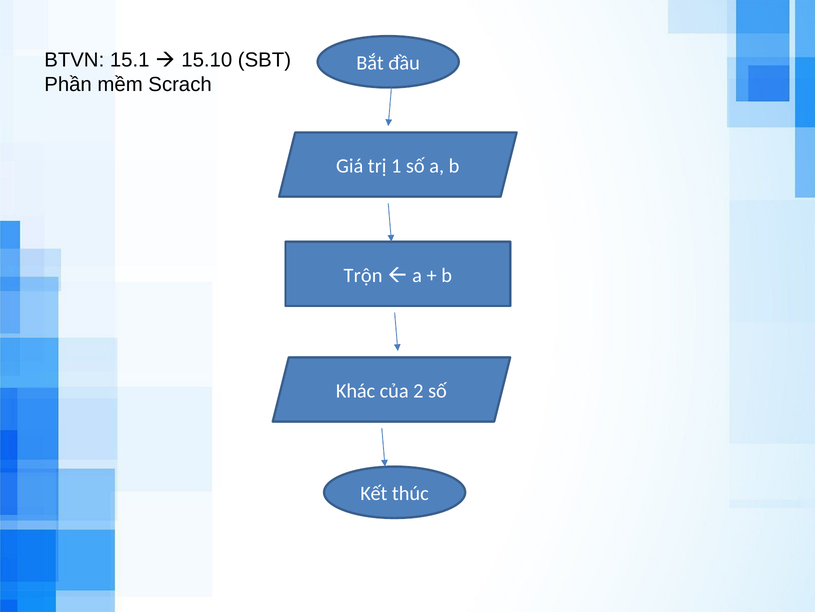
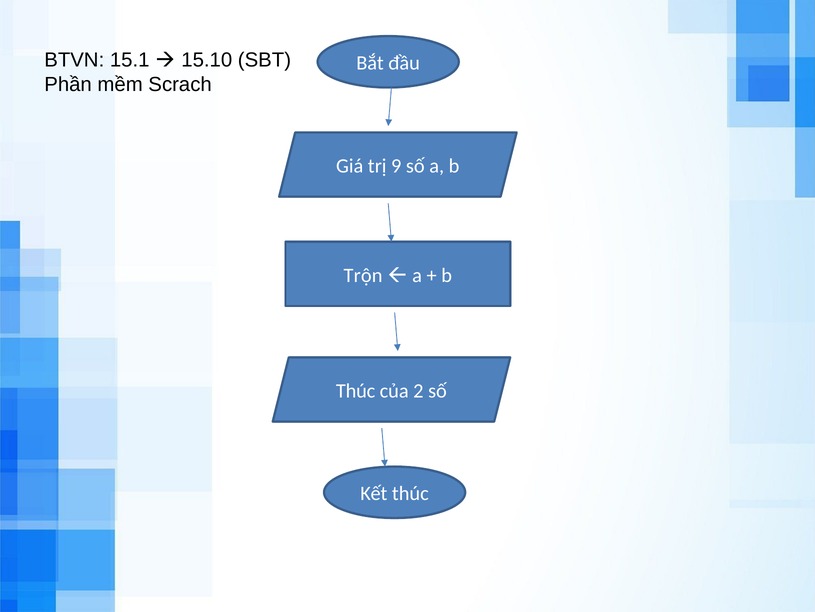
1: 1 -> 9
Khác at (356, 390): Khác -> Thúc
